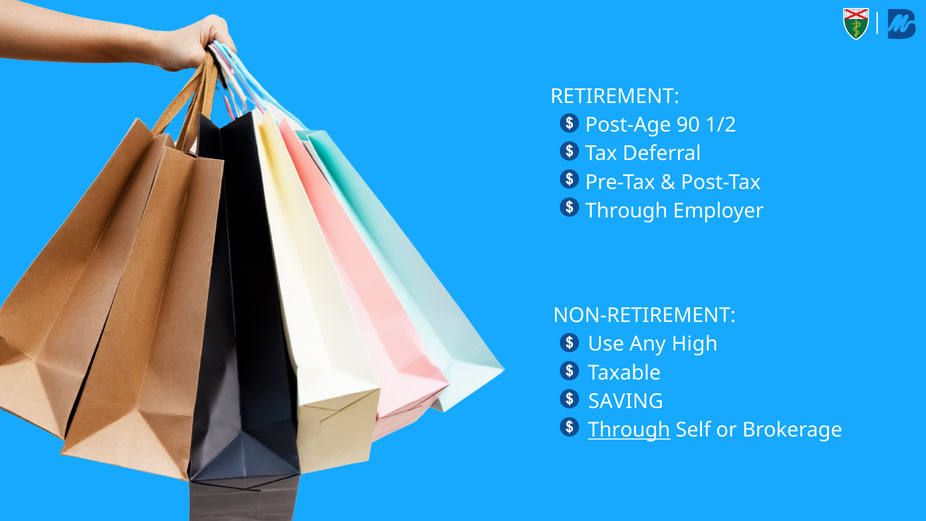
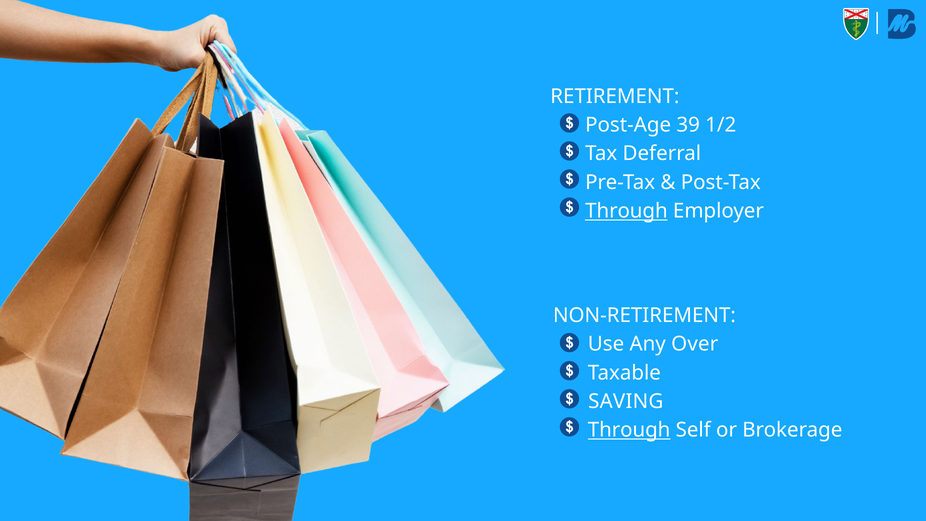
90: 90 -> 39
Through at (626, 211) underline: none -> present
High: High -> Over
